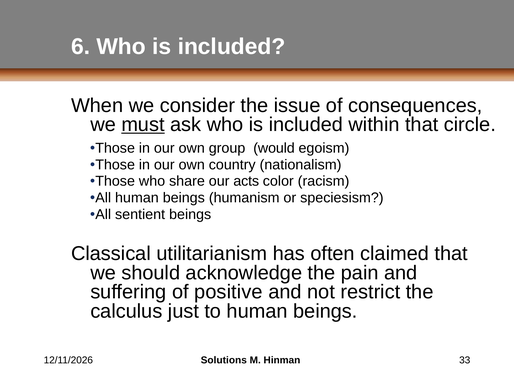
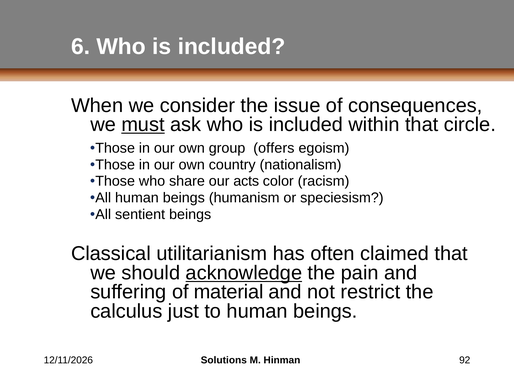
would: would -> offers
acknowledge underline: none -> present
positive: positive -> material
33: 33 -> 92
